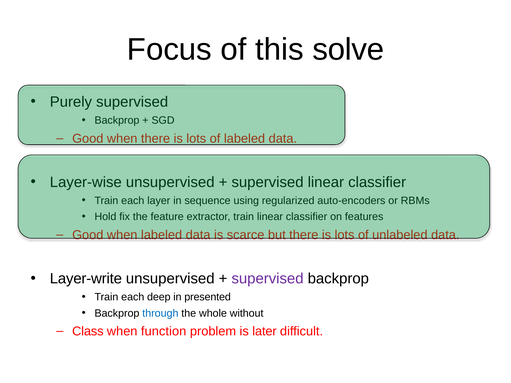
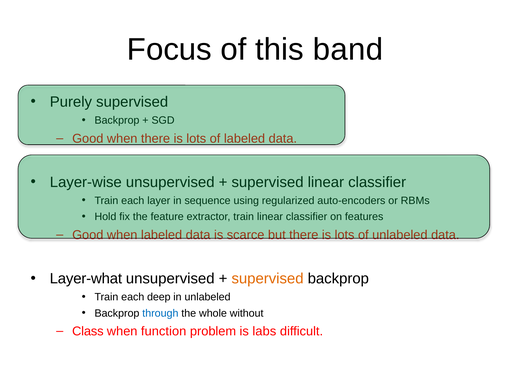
solve: solve -> band
Layer-write: Layer-write -> Layer-what
supervised at (268, 279) colour: purple -> orange
in presented: presented -> unlabeled
later: later -> labs
